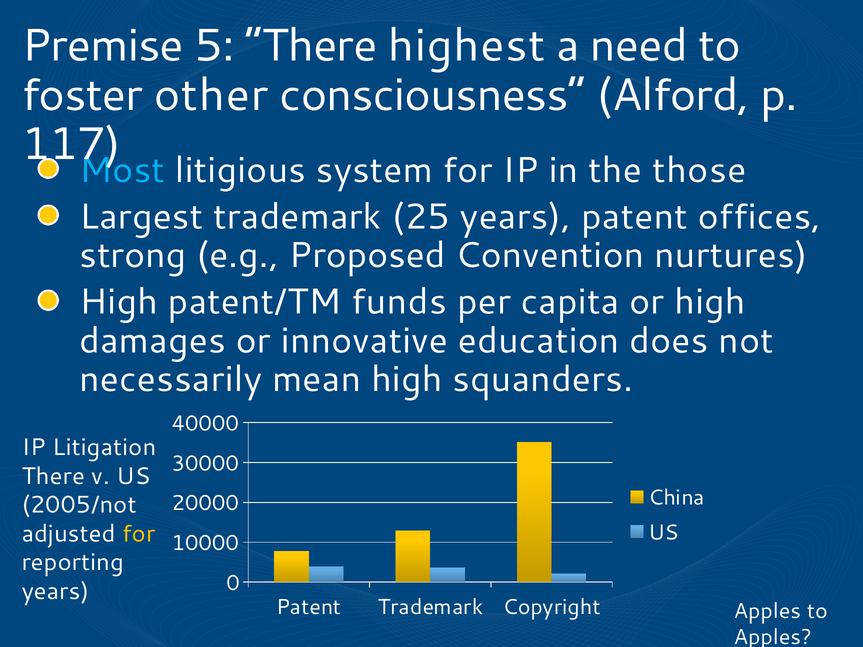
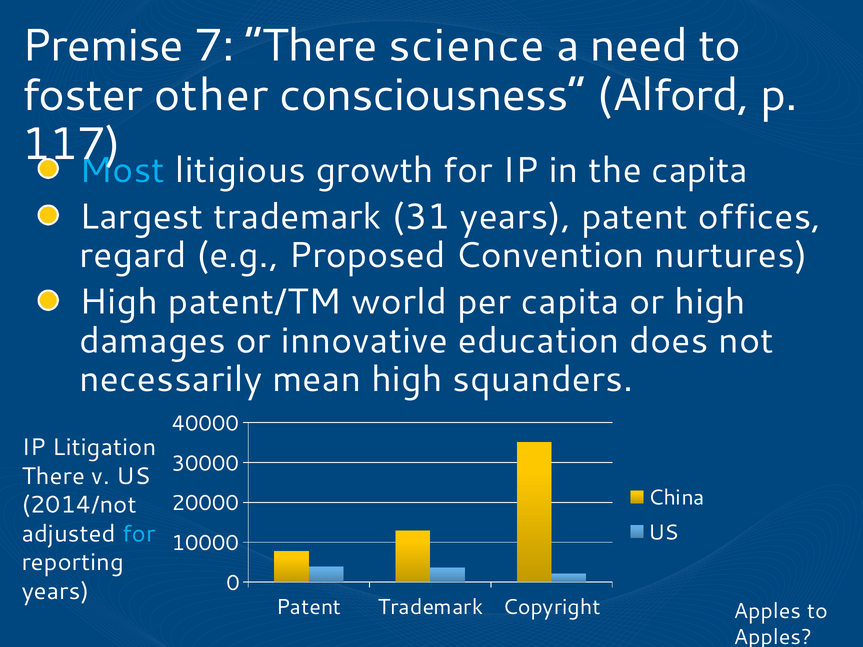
5: 5 -> 7
highest: highest -> science
system: system -> growth
the those: those -> capita
25: 25 -> 31
strong: strong -> regard
funds: funds -> world
2005/not: 2005/not -> 2014/not
for at (139, 534) colour: yellow -> light blue
